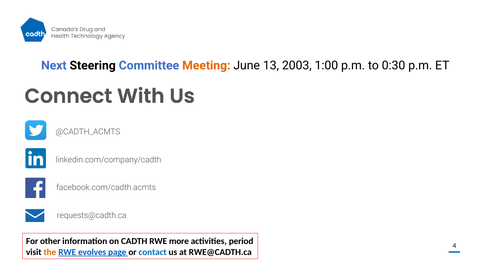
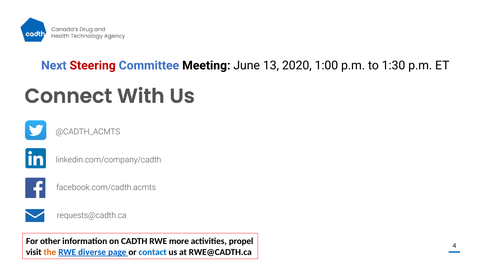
Steering colour: black -> red
Meeting colour: orange -> black
2003: 2003 -> 2020
0:30: 0:30 -> 1:30
period: period -> propel
evolves: evolves -> diverse
